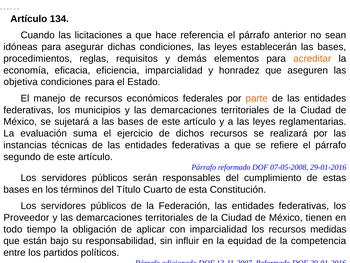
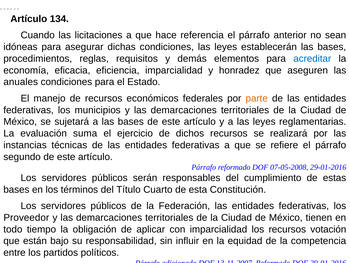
acreditar colour: orange -> blue
objetiva: objetiva -> anuales
medidas: medidas -> votación
